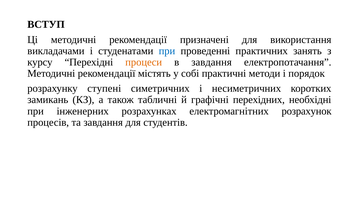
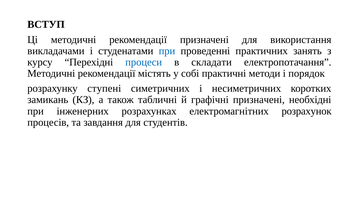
процеси colour: orange -> blue
в завдання: завдання -> складати
графічні перехідних: перехідних -> призначені
